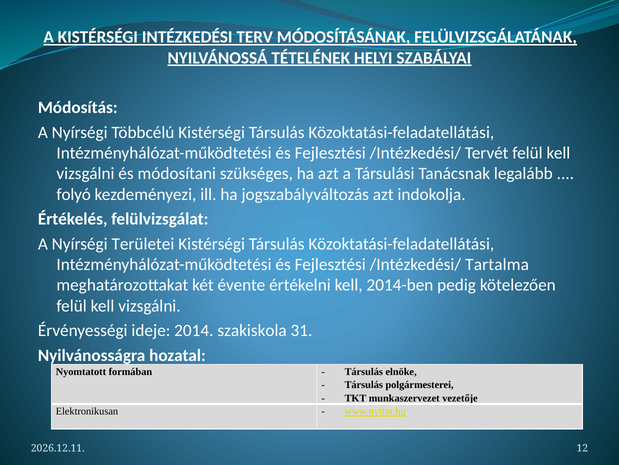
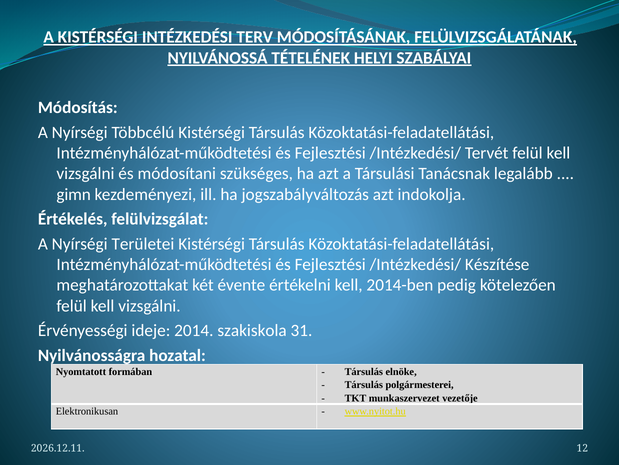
folyó: folyó -> gimn
Tartalma: Tartalma -> Készítése
